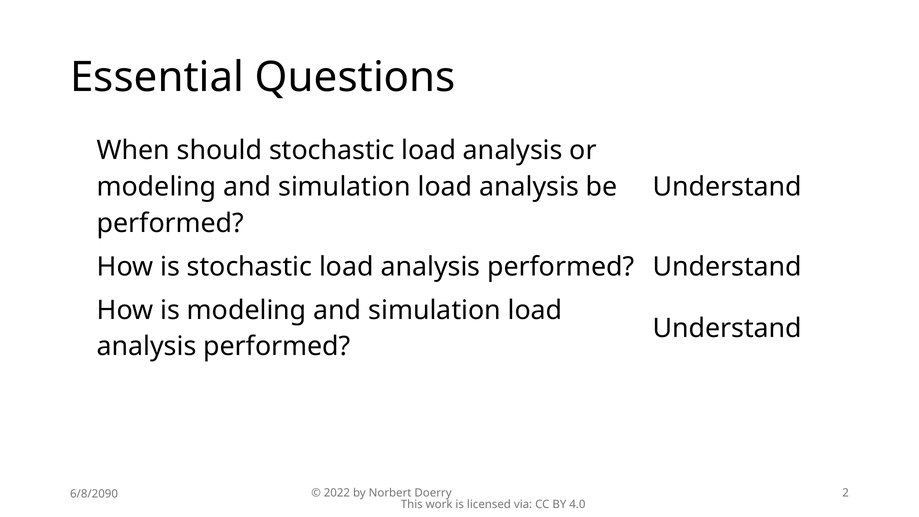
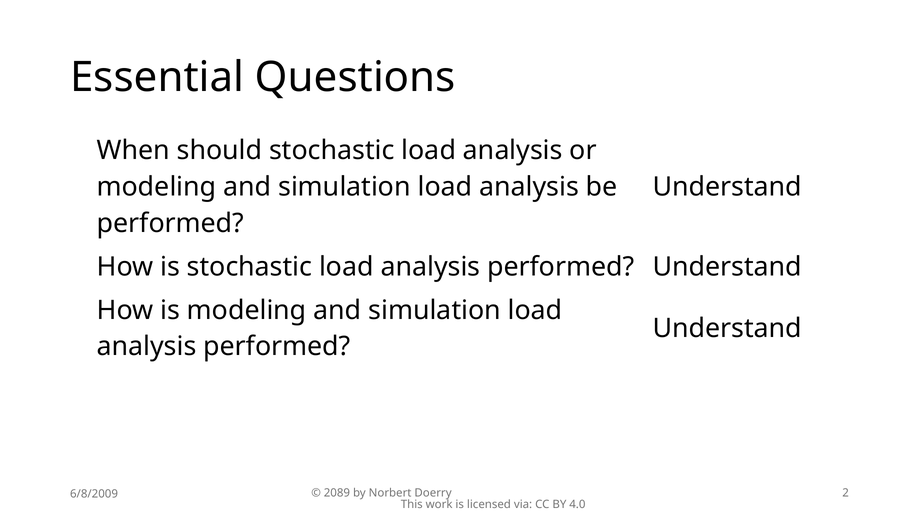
2022: 2022 -> 2089
6/8/2090: 6/8/2090 -> 6/8/2009
